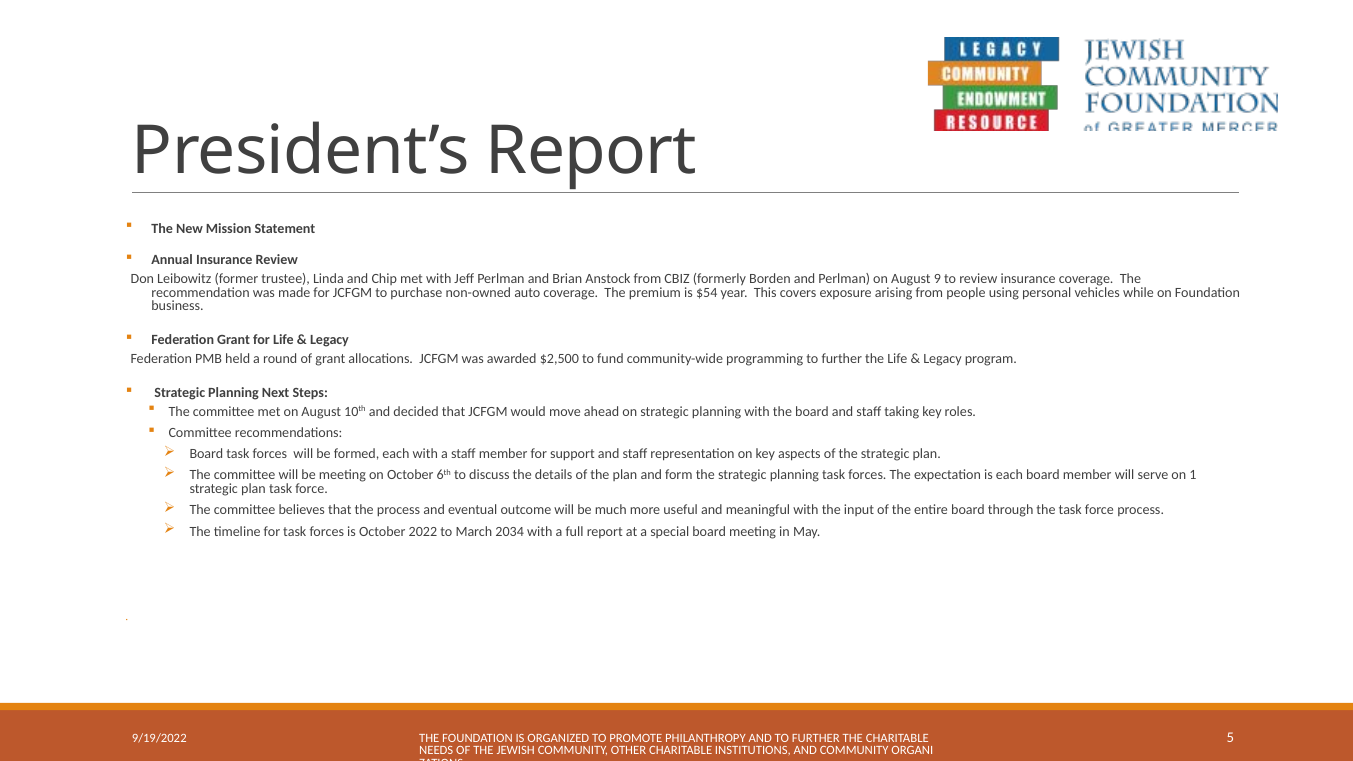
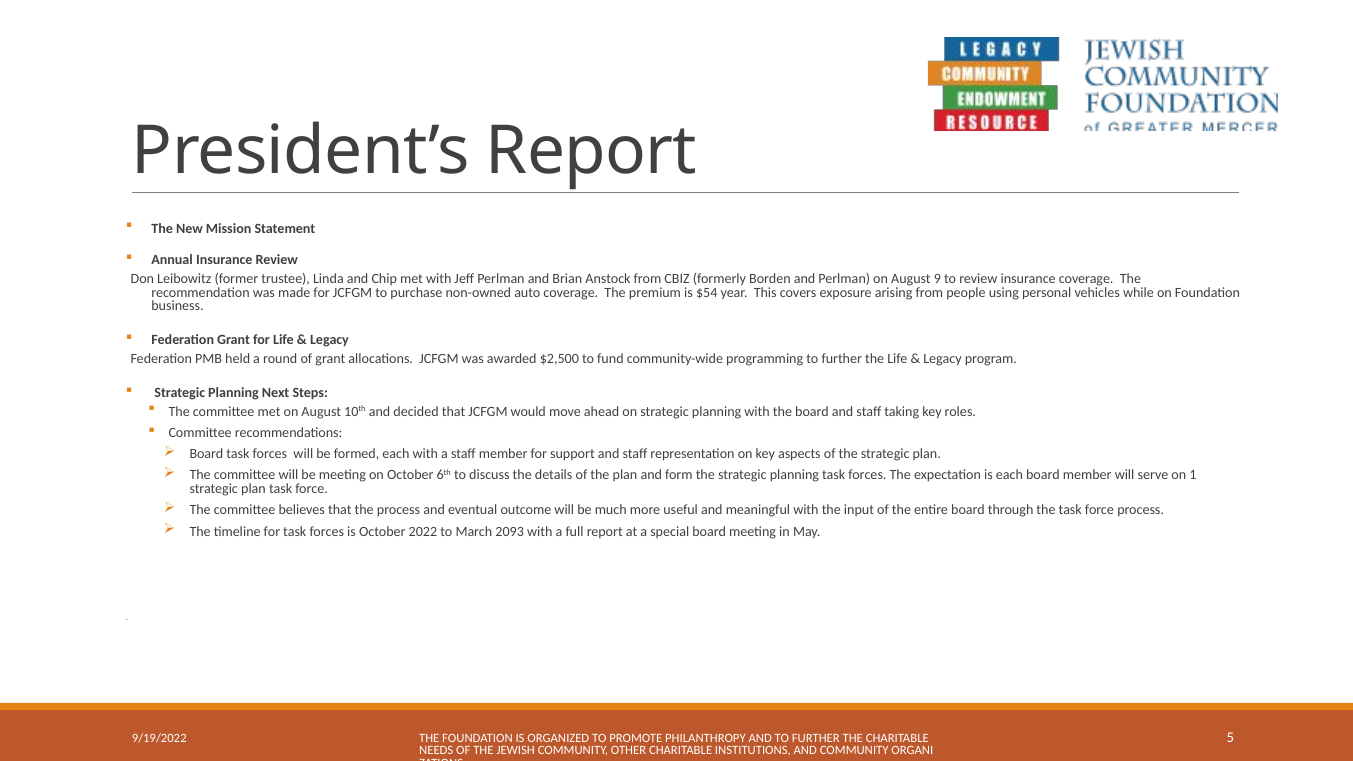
2034: 2034 -> 2093
